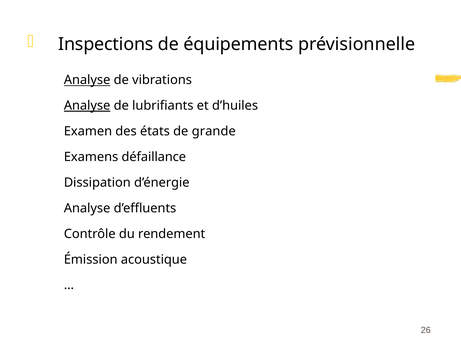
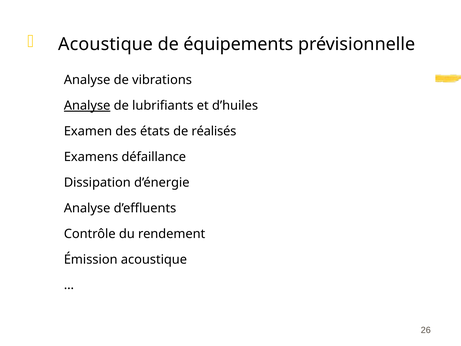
Inspections at (106, 44): Inspections -> Acoustique
Analyse at (87, 80) underline: present -> none
grande: grande -> réalisés
